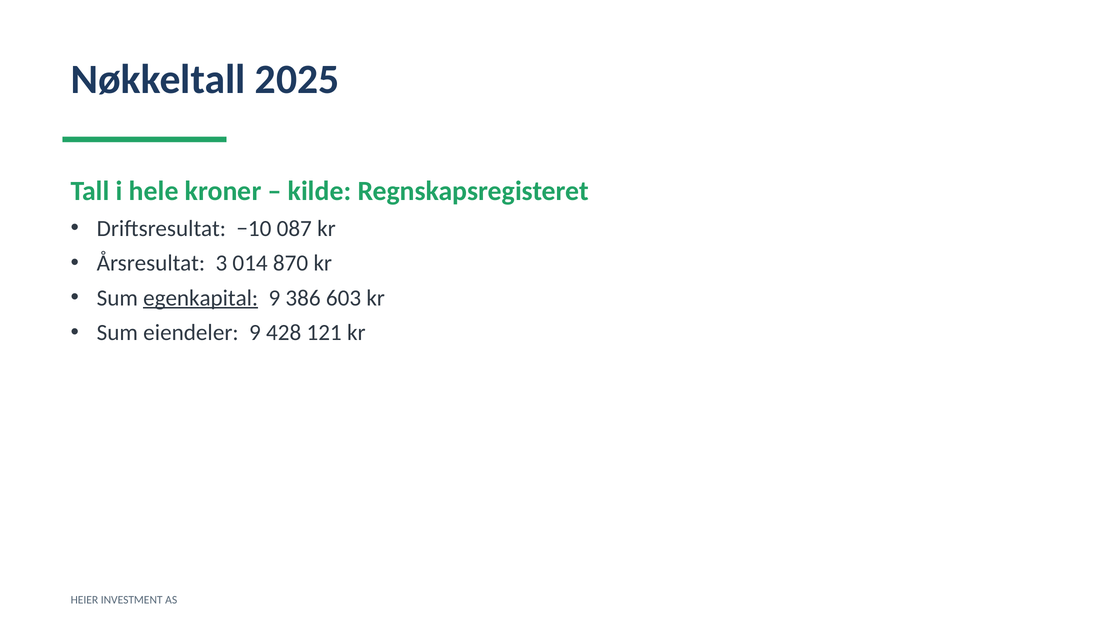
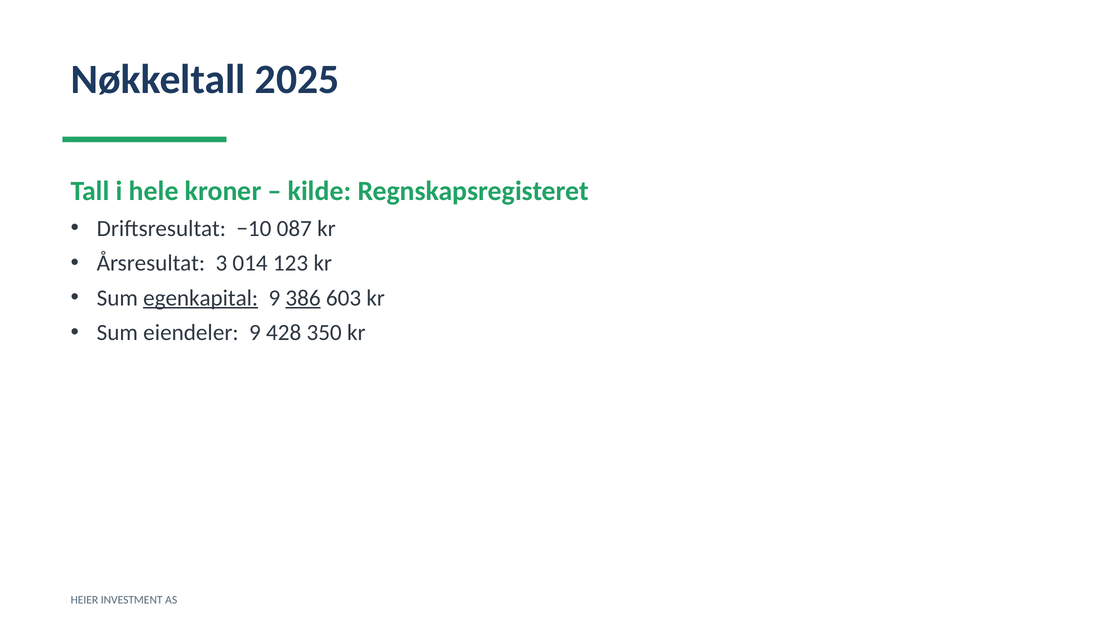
870: 870 -> 123
386 underline: none -> present
121: 121 -> 350
